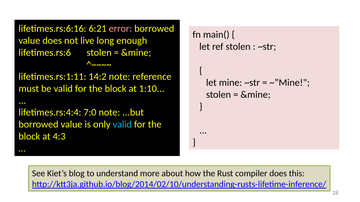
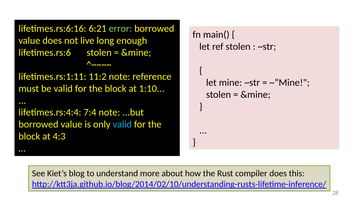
error colour: pink -> light green
14:2: 14:2 -> 11:2
7:0: 7:0 -> 7:4
